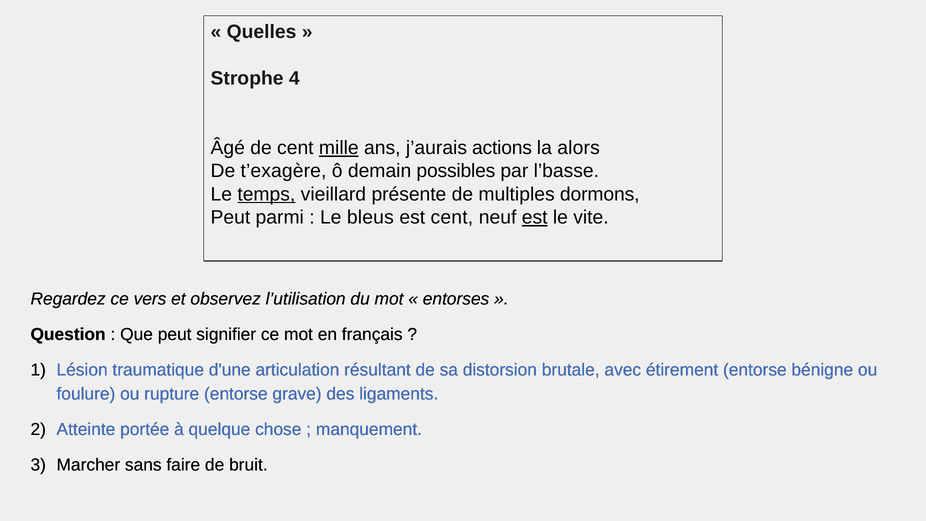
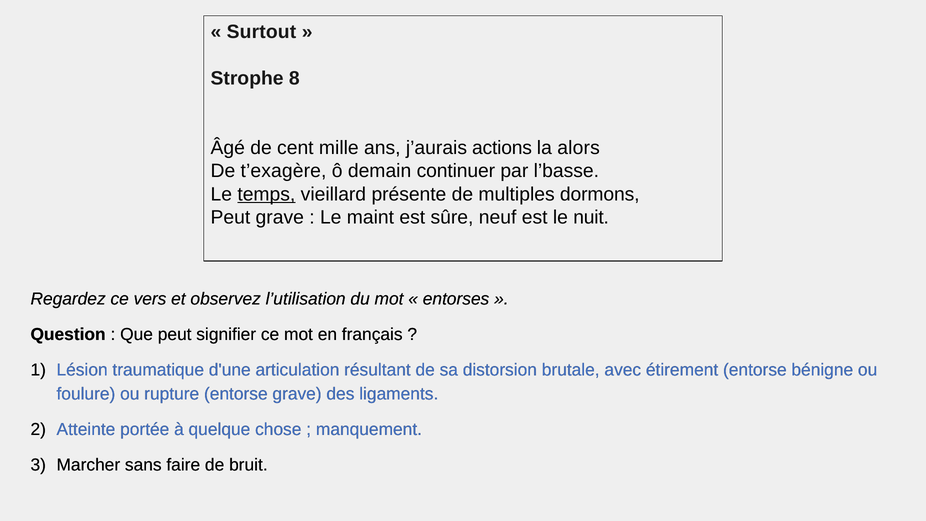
Quelles: Quelles -> Surtout
4: 4 -> 8
mille underline: present -> none
possibles: possibles -> continuer
Peut parmi: parmi -> grave
bleus: bleus -> maint
est cent: cent -> sûre
est at (535, 217) underline: present -> none
vite: vite -> nuit
